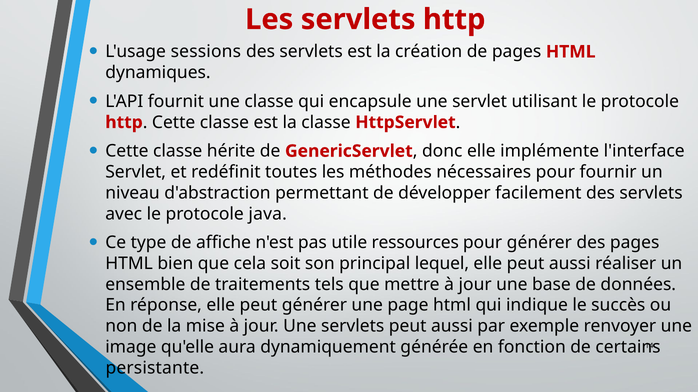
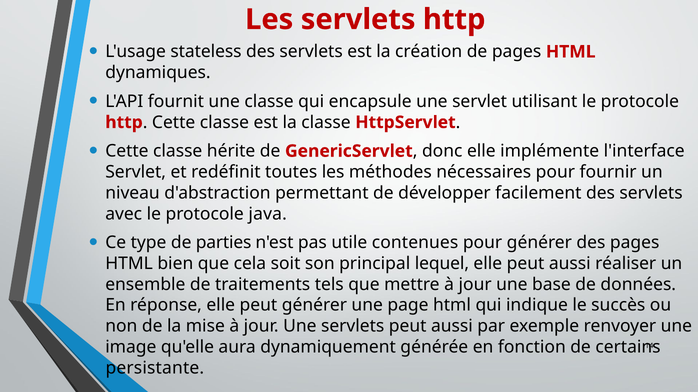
sessions: sessions -> stateless
affiche: affiche -> parties
ressources: ressources -> contenues
